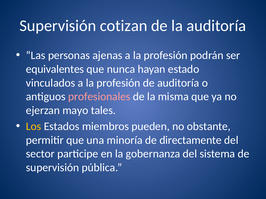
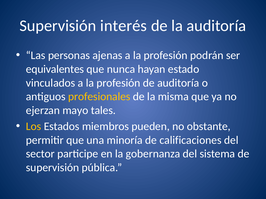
cotizan: cotizan -> interés
profesionales colour: pink -> yellow
directamente: directamente -> calificaciones
